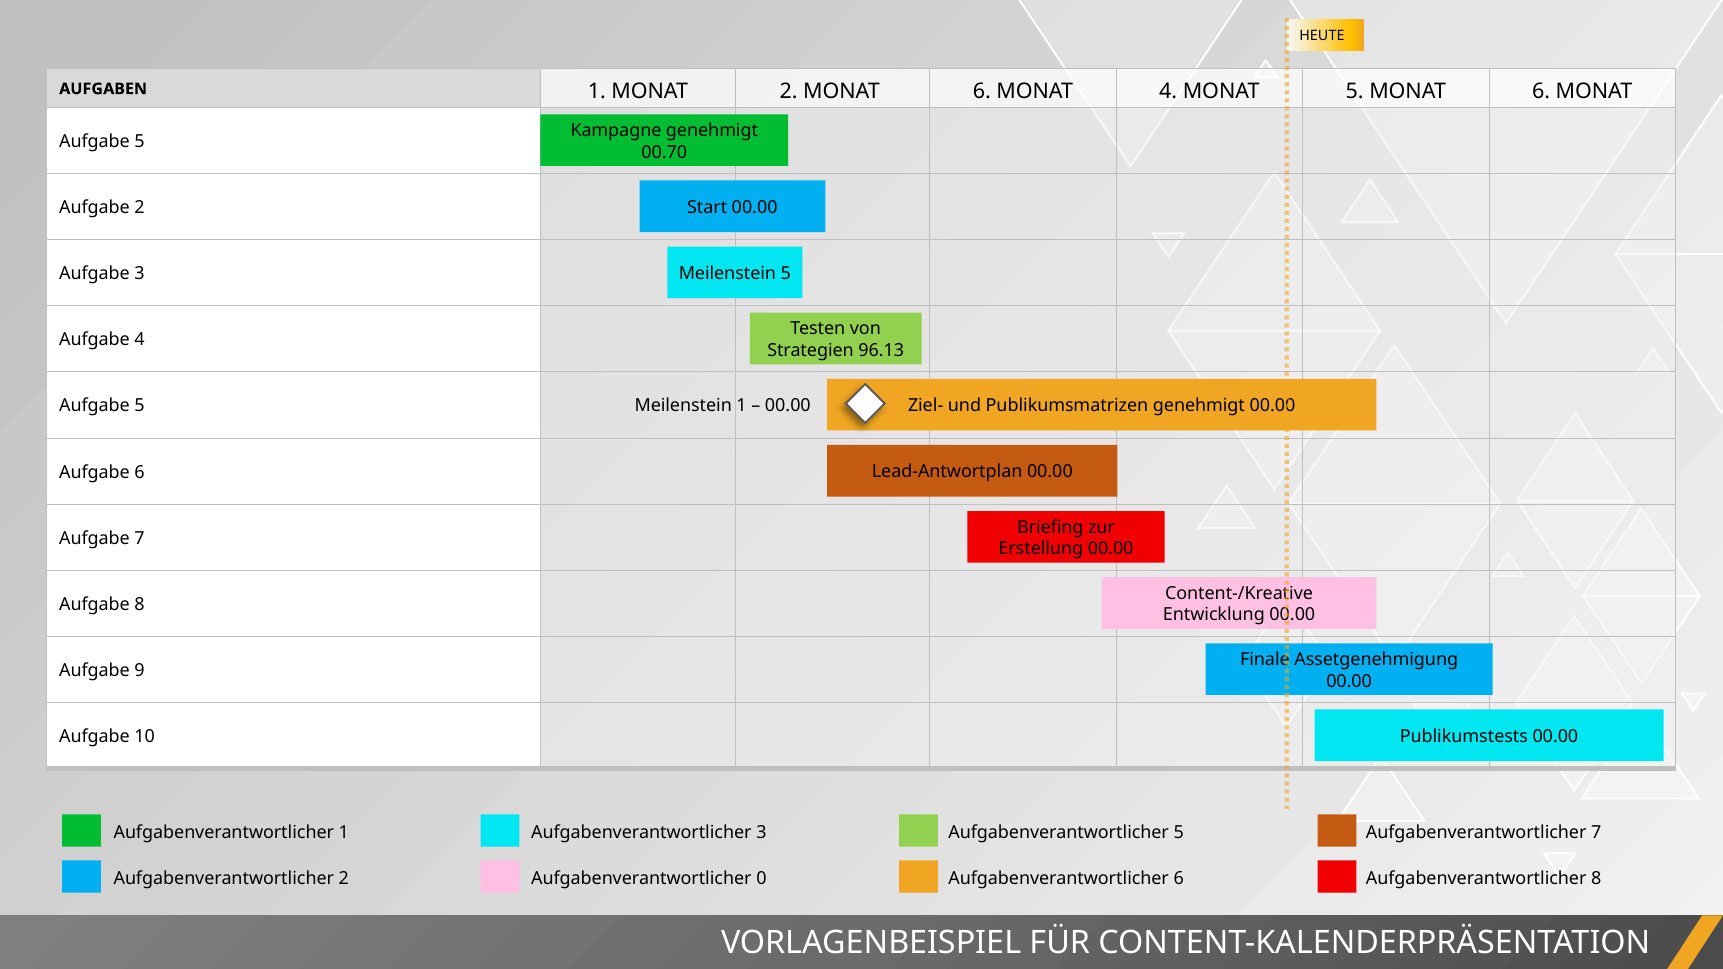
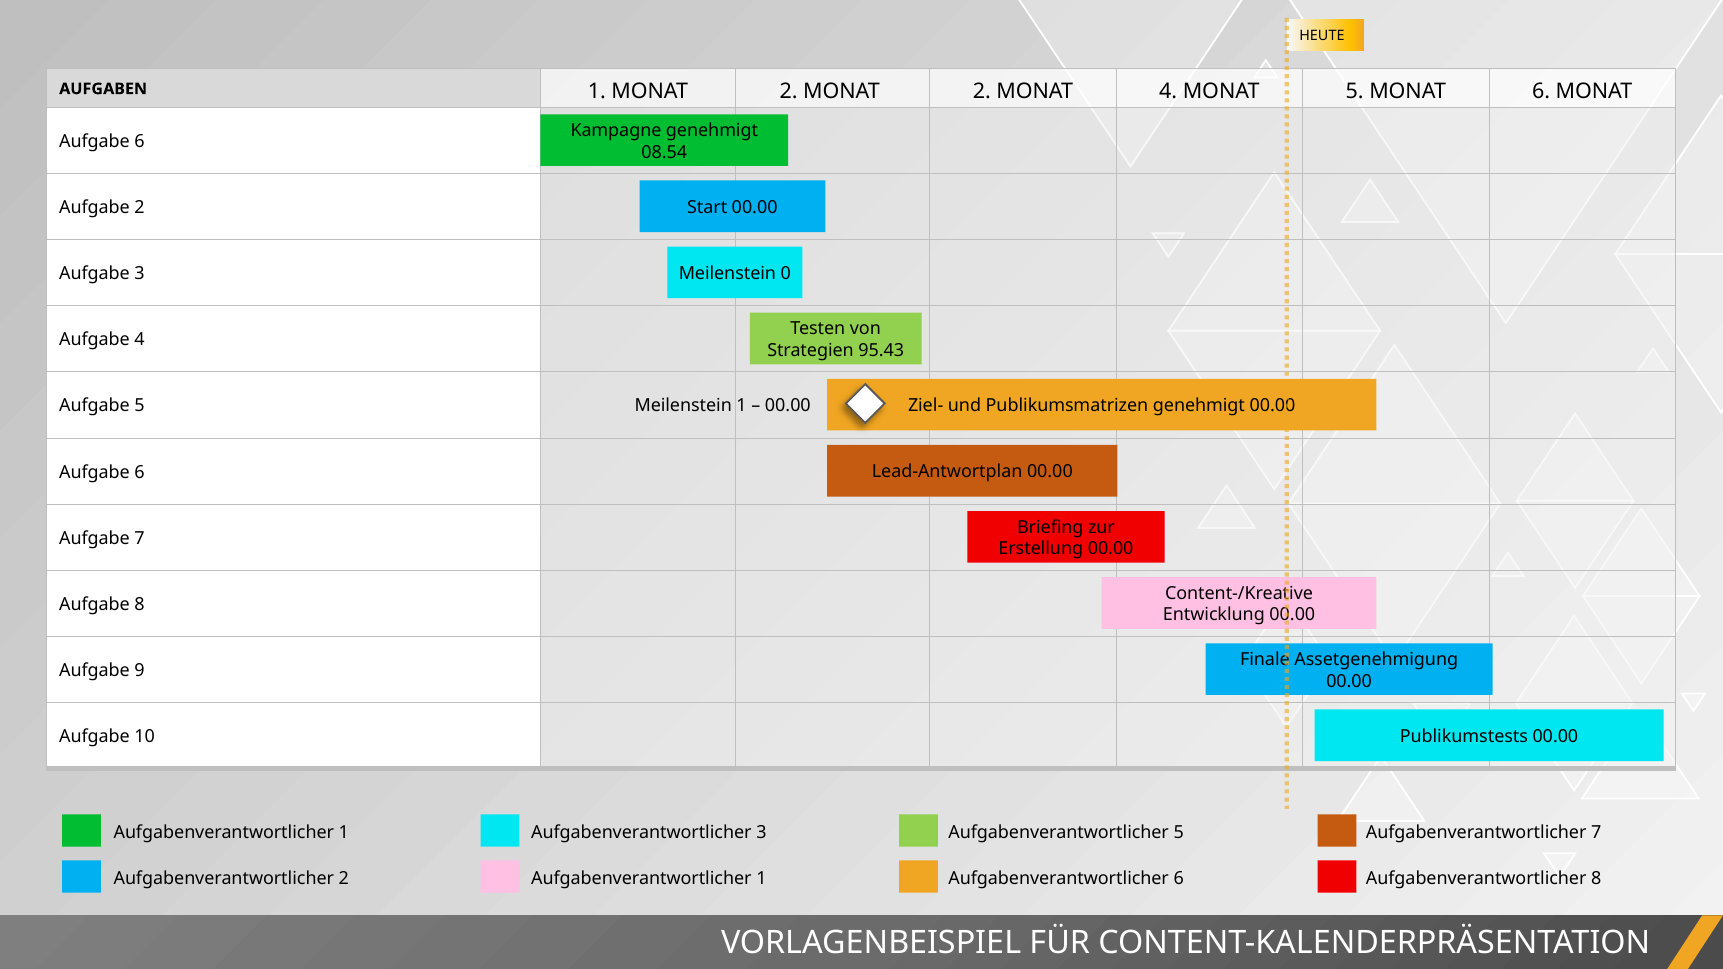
2 MONAT 6: 6 -> 2
5 at (139, 142): 5 -> 6
00.70: 00.70 -> 08.54
Meilenstein 5: 5 -> 0
96.13: 96.13 -> 95.43
0 at (761, 879): 0 -> 1
